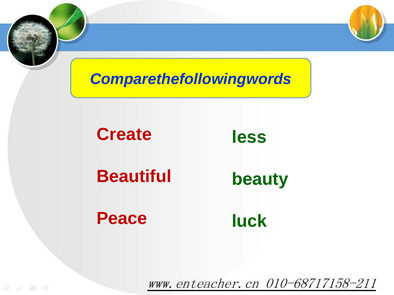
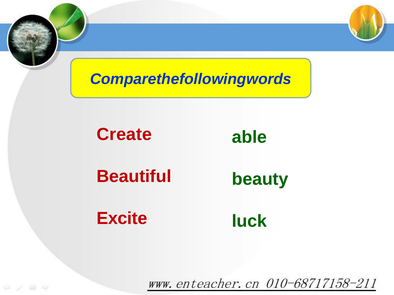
less: less -> able
Peace: Peace -> Excite
